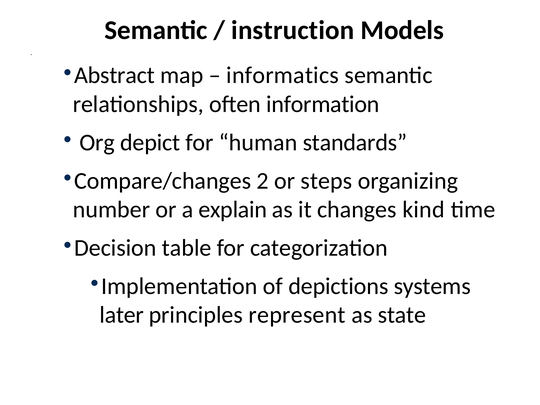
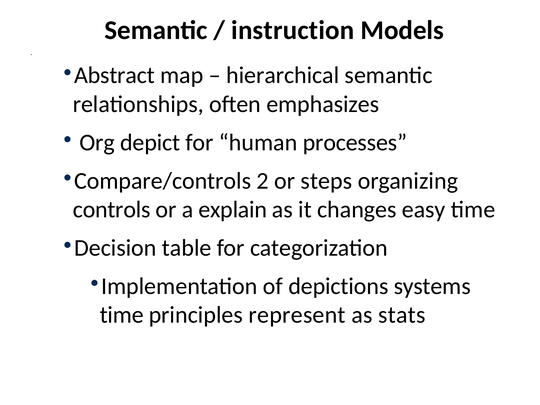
informatics: informatics -> hierarchical
information: information -> emphasizes
standards: standards -> processes
Compare/changes: Compare/changes -> Compare/controls
number: number -> controls
kind: kind -> easy
later at (122, 315): later -> time
state: state -> stats
